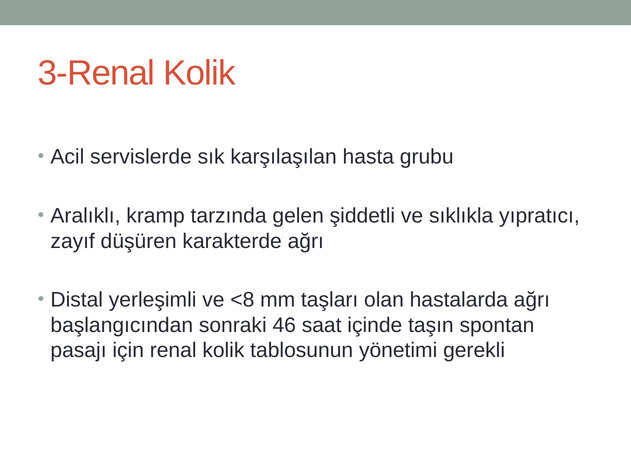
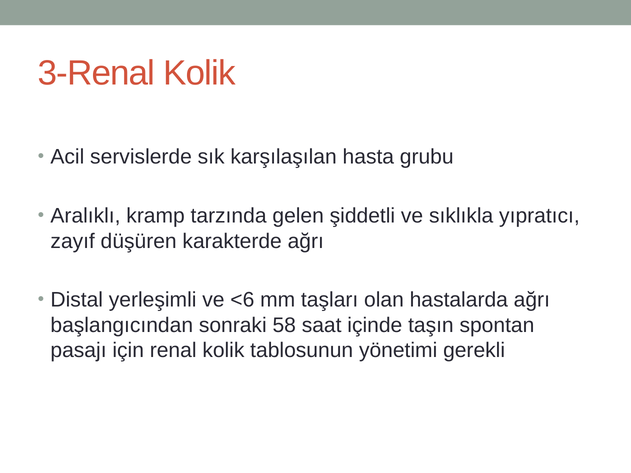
<8: <8 -> <6
46: 46 -> 58
